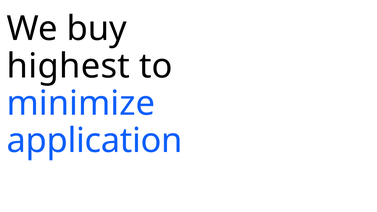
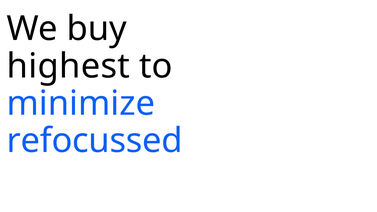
application: application -> refocussed
